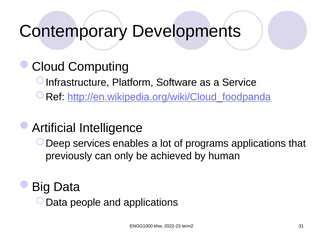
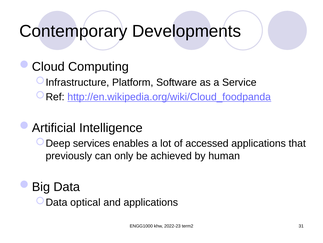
programs: programs -> accessed
people: people -> optical
